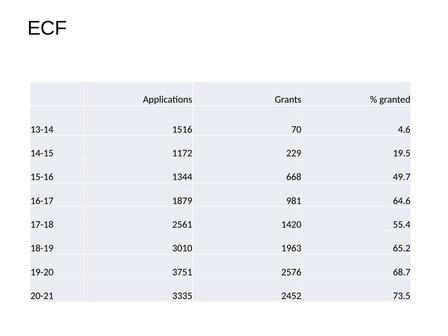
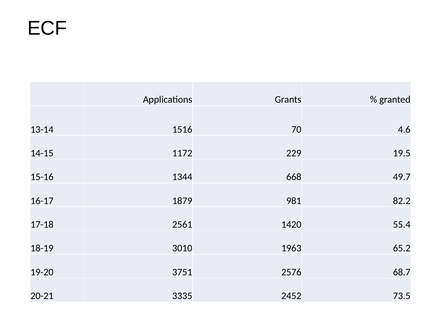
64.6: 64.6 -> 82.2
